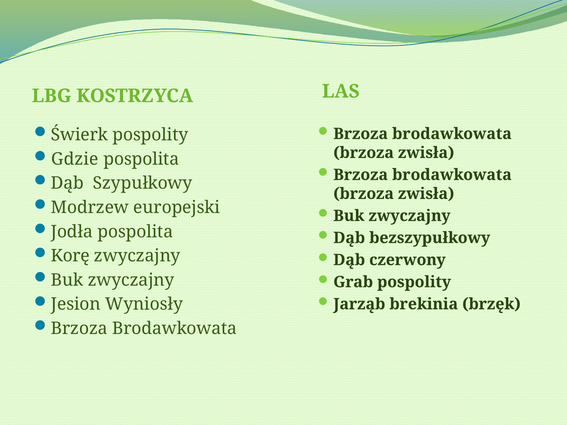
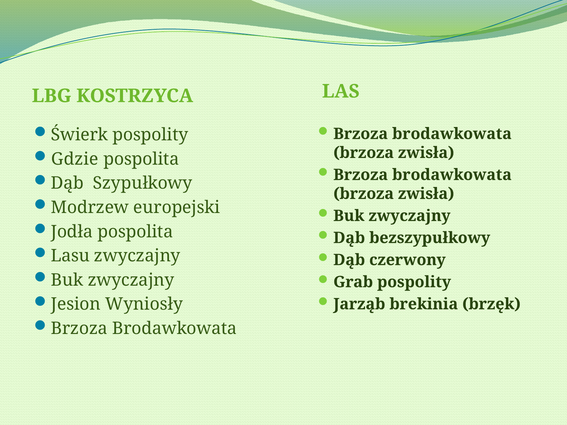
Korę: Korę -> Lasu
